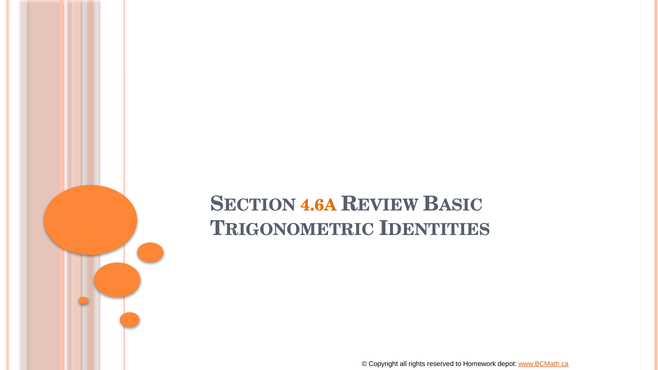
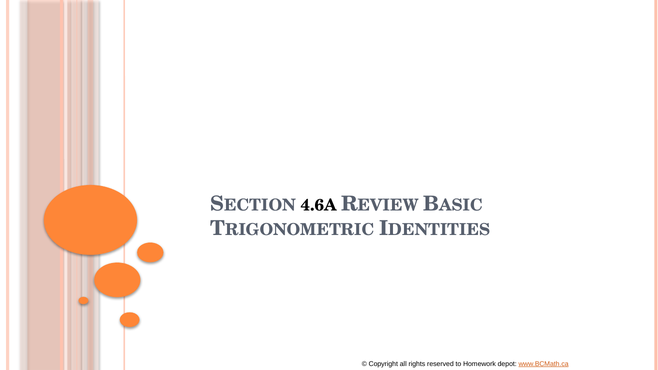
4.6A colour: orange -> black
